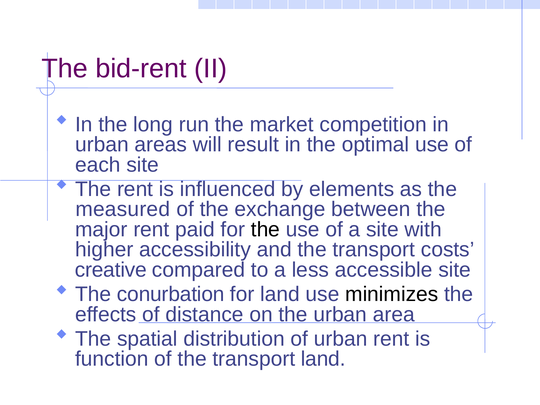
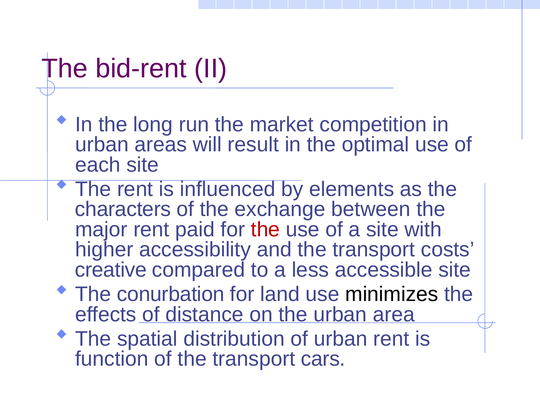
measured: measured -> characters
the at (265, 229) colour: black -> red
transport land: land -> cars
